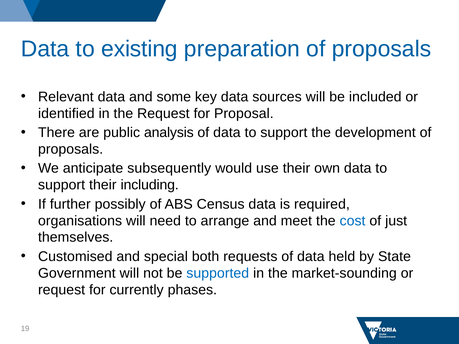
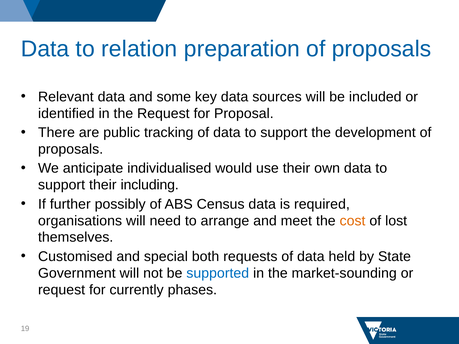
existing: existing -> relation
analysis: analysis -> tracking
subsequently: subsequently -> individualised
cost colour: blue -> orange
just: just -> lost
